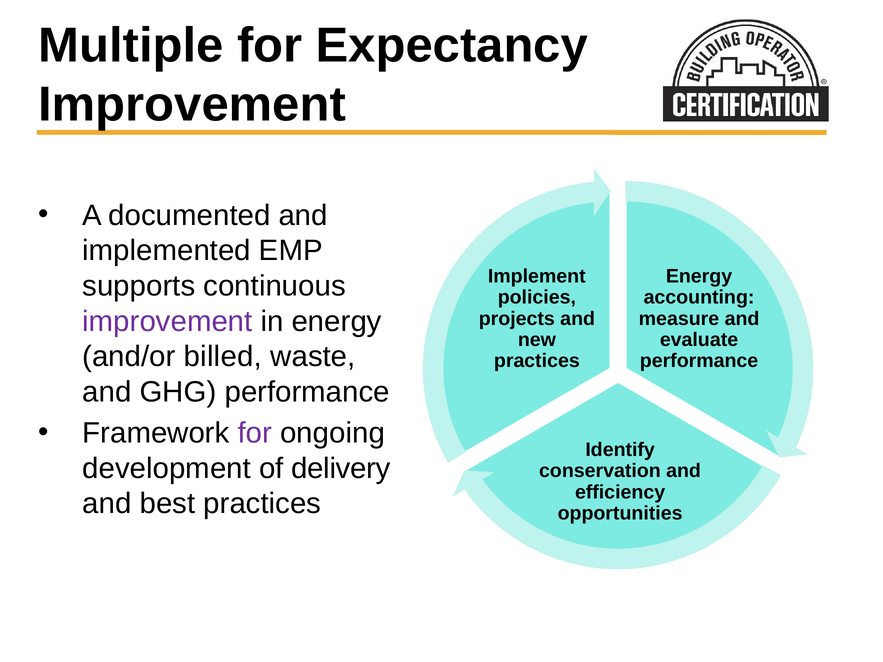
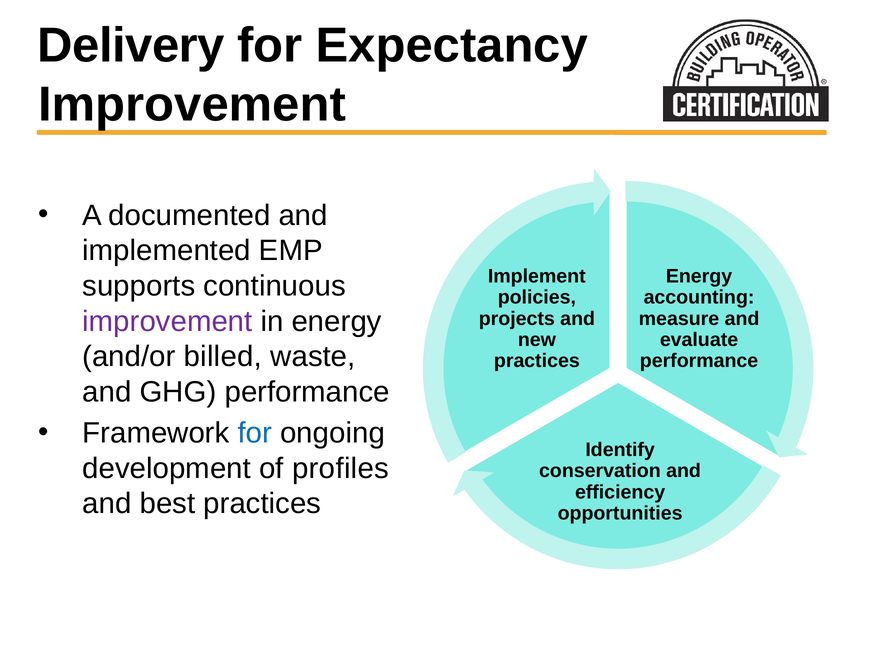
Multiple: Multiple -> Delivery
for at (255, 433) colour: purple -> blue
delivery: delivery -> profiles
